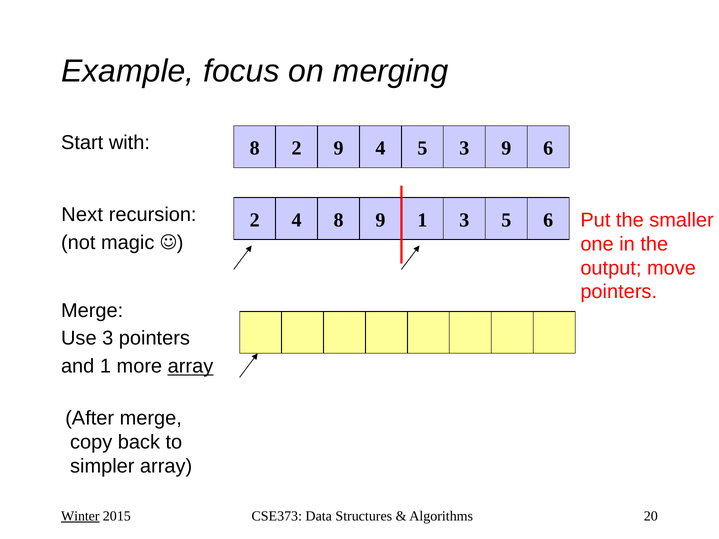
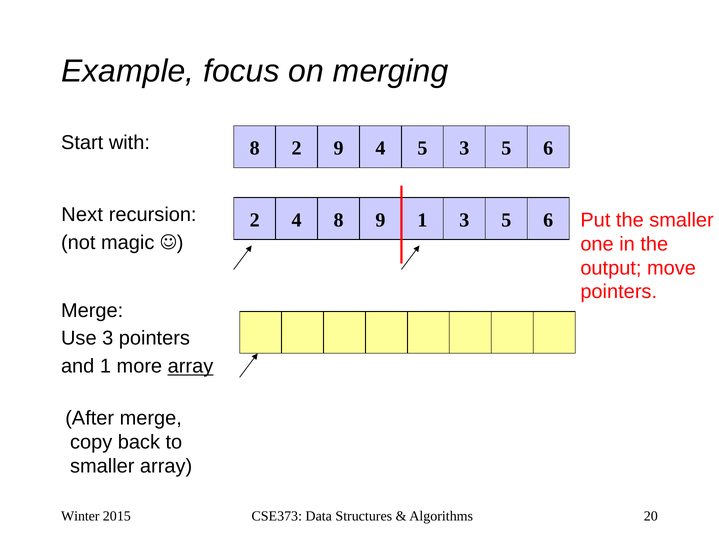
5 3 9: 9 -> 5
simpler at (102, 466): simpler -> smaller
Winter underline: present -> none
